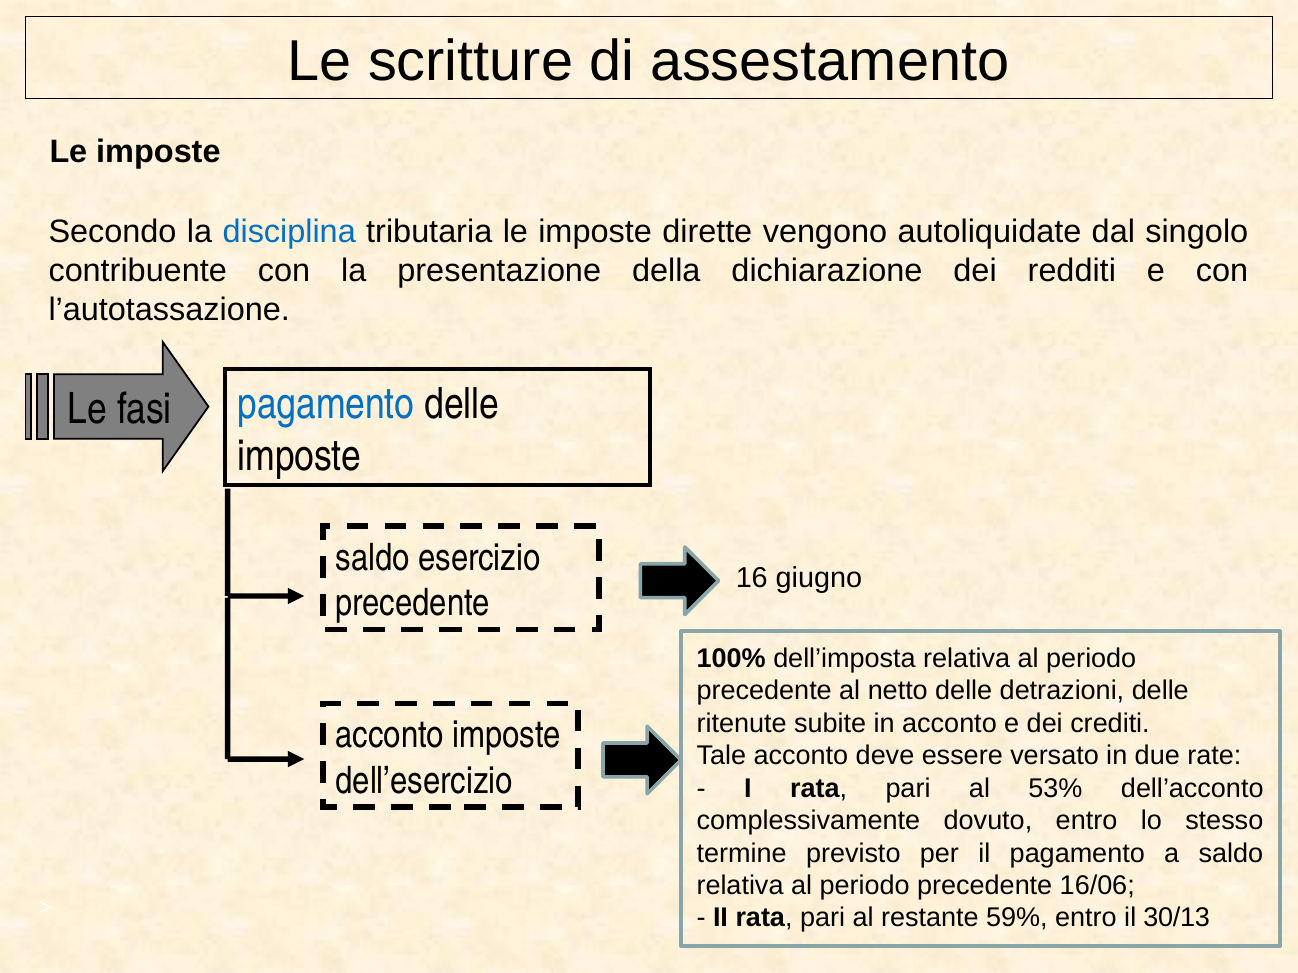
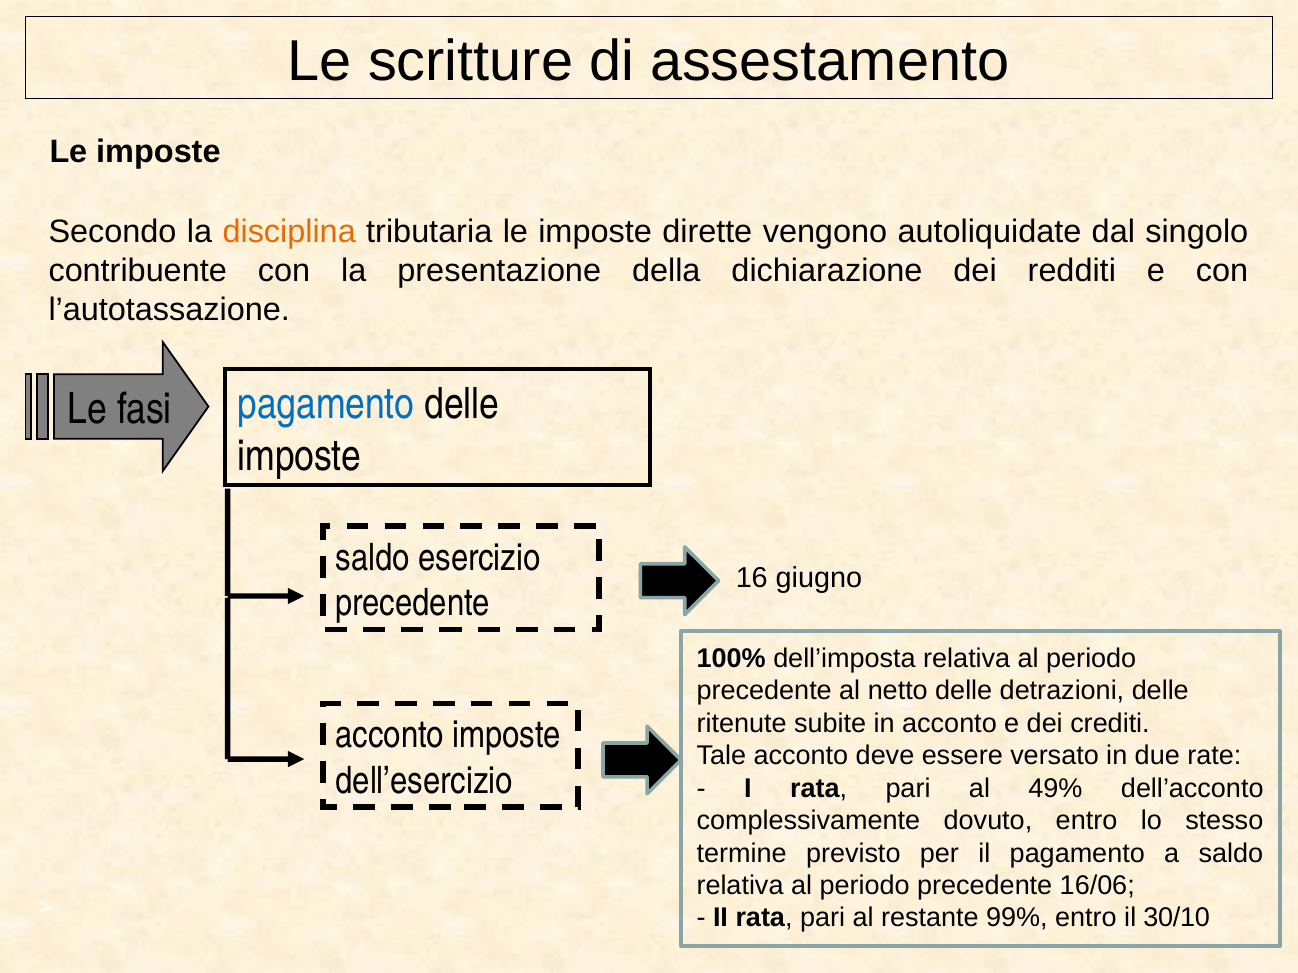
disciplina colour: blue -> orange
53%: 53% -> 49%
59%: 59% -> 99%
30/13: 30/13 -> 30/10
